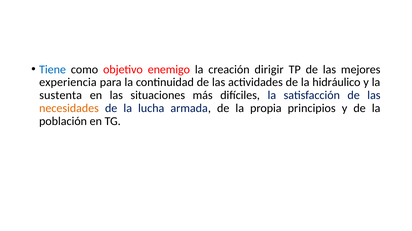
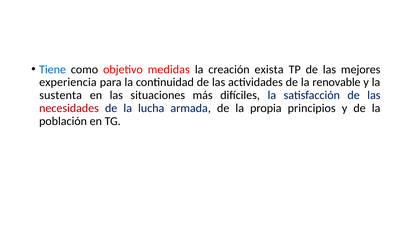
enemigo: enemigo -> medidas
dirigir: dirigir -> exista
hidráulico: hidráulico -> renovable
necesidades colour: orange -> red
